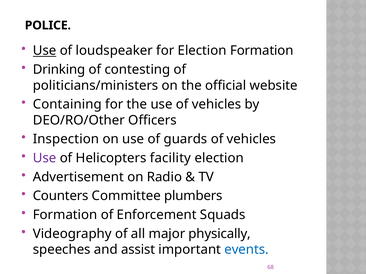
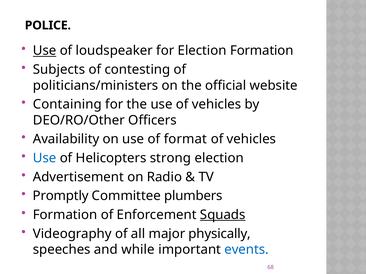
Drinking: Drinking -> Subjects
Inspection: Inspection -> Availability
guards: guards -> format
Use at (45, 158) colour: purple -> blue
facility: facility -> strong
Counters: Counters -> Promptly
Squads underline: none -> present
assist: assist -> while
